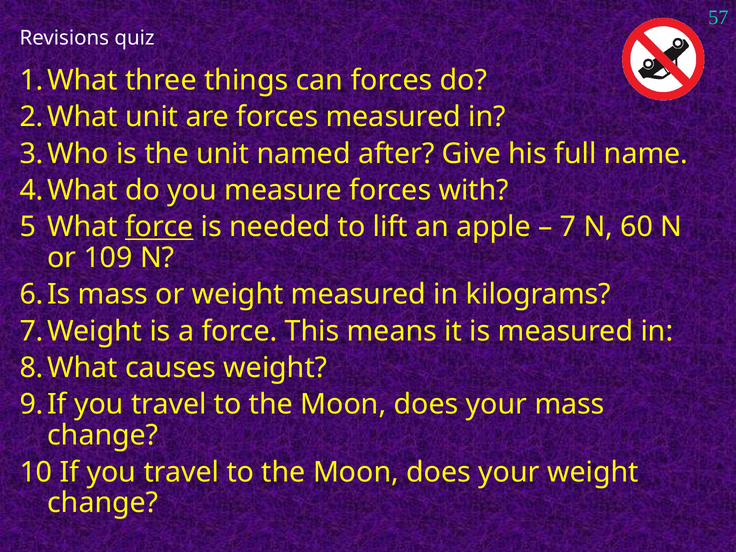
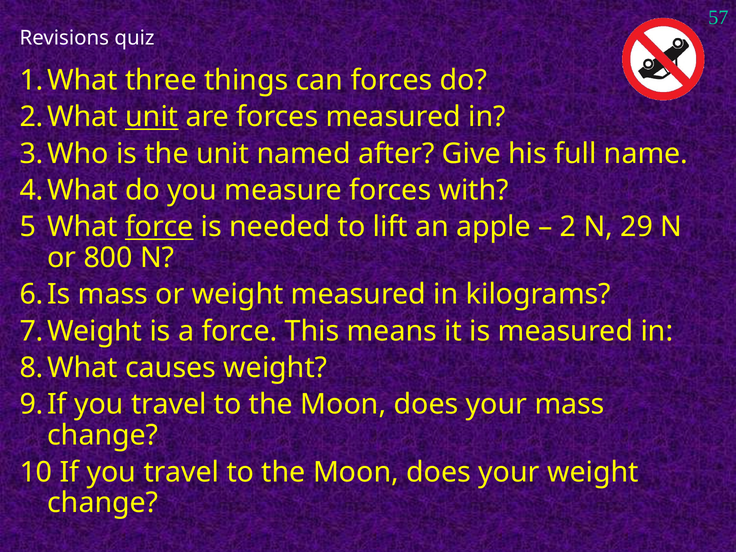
unit at (152, 117) underline: none -> present
7: 7 -> 2
60: 60 -> 29
109: 109 -> 800
